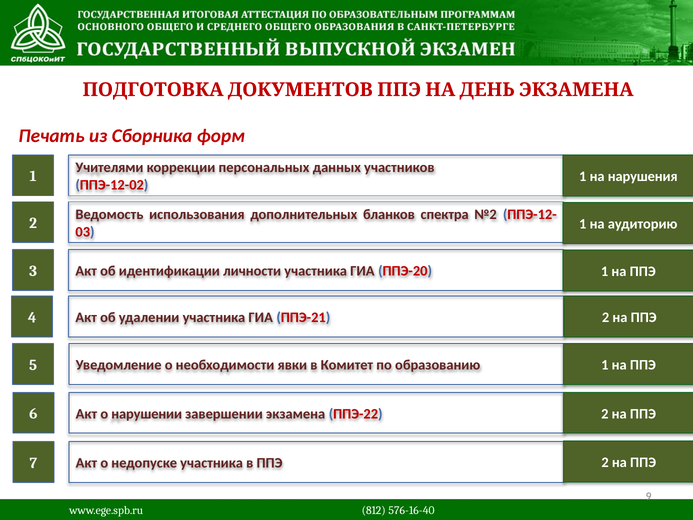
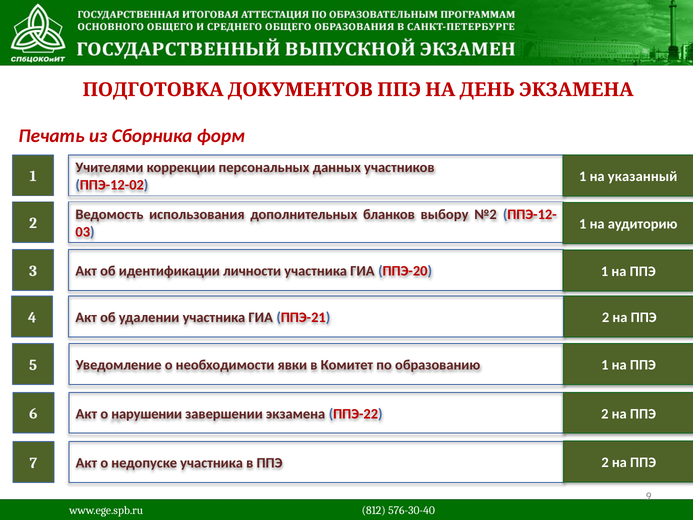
нарушения: нарушения -> указанный
спектра: спектра -> выбору
576-16-40: 576-16-40 -> 576-30-40
